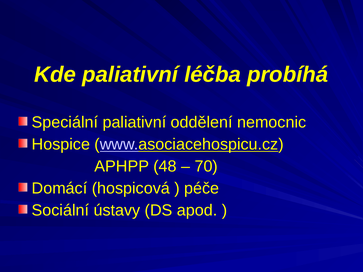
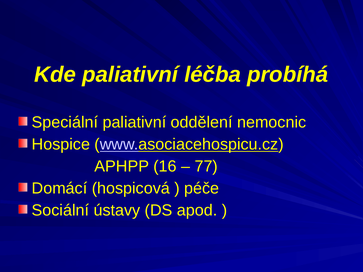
48: 48 -> 16
70: 70 -> 77
